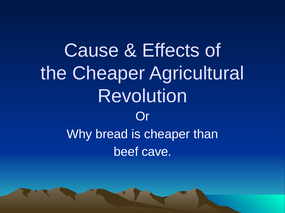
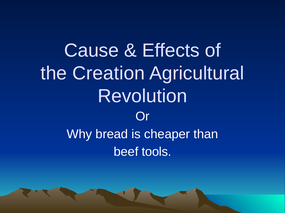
the Cheaper: Cheaper -> Creation
cave: cave -> tools
